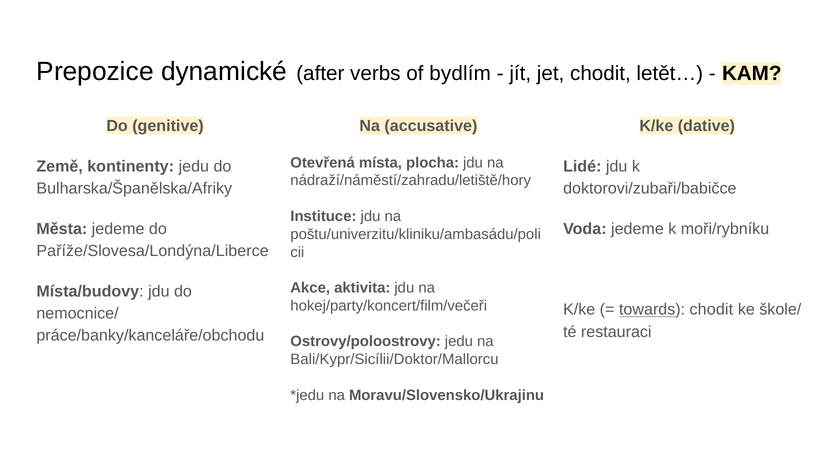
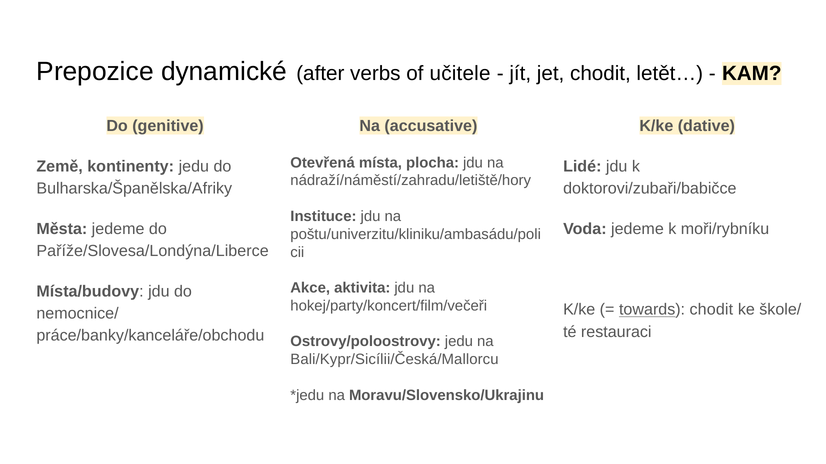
bydlím: bydlím -> učitele
Bali/Kypr/Sicílii/Doktor/Mallorcu: Bali/Kypr/Sicílii/Doktor/Mallorcu -> Bali/Kypr/Sicílii/Česká/Mallorcu
